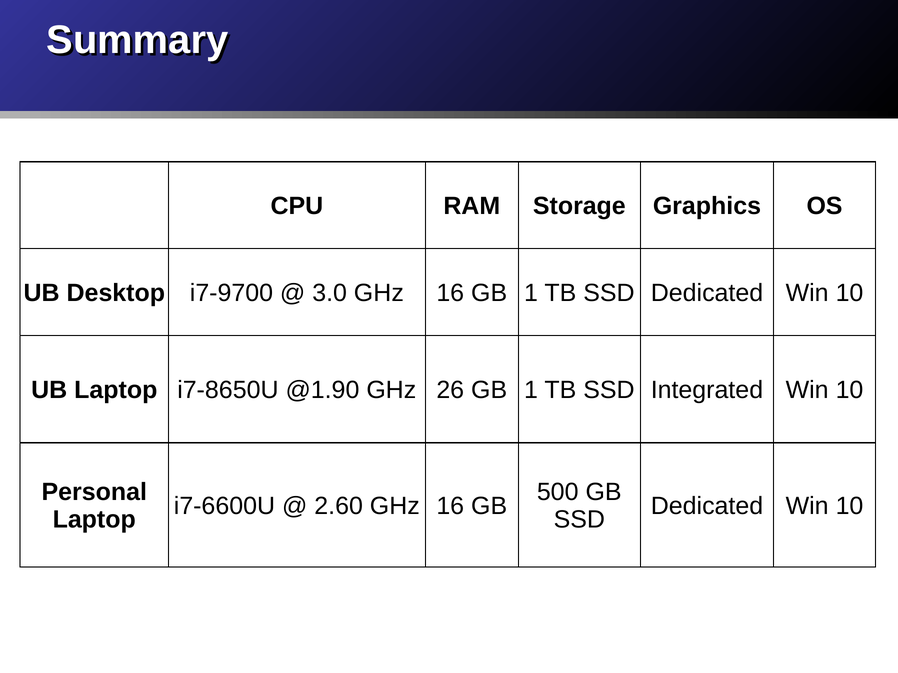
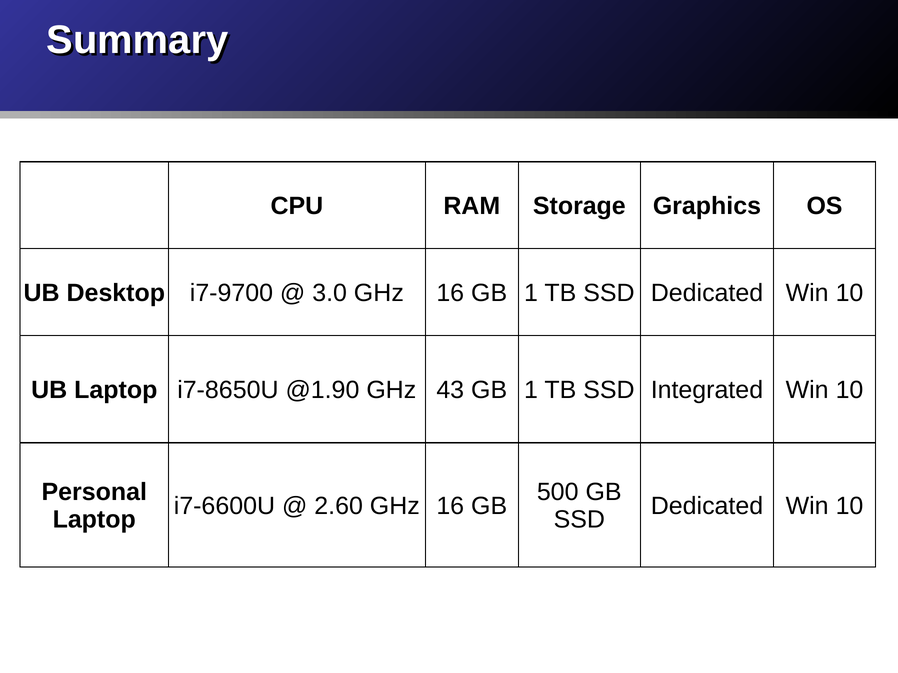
26: 26 -> 43
